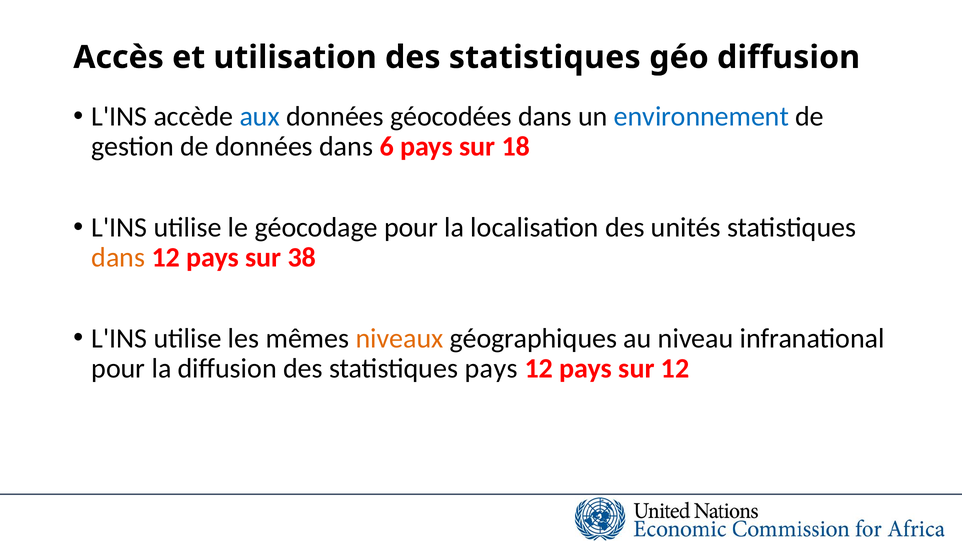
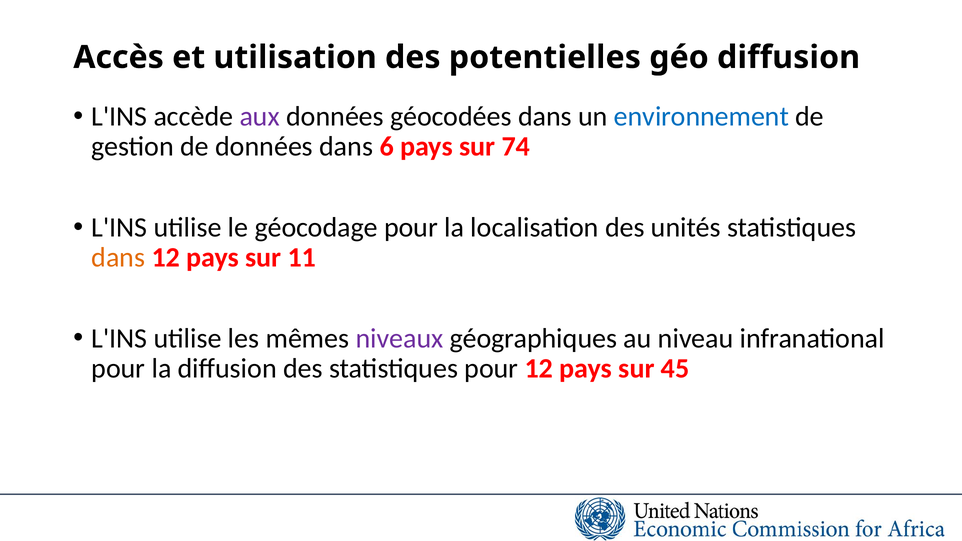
utilisation des statistiques: statistiques -> potentielles
aux colour: blue -> purple
18: 18 -> 74
38: 38 -> 11
niveaux colour: orange -> purple
statistiques pays: pays -> pour
sur 12: 12 -> 45
